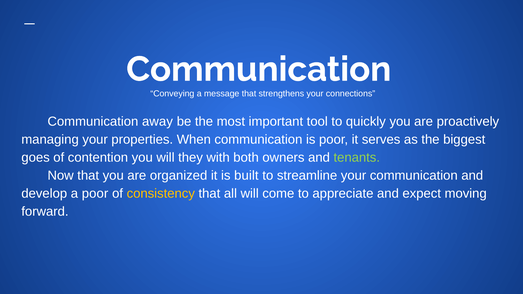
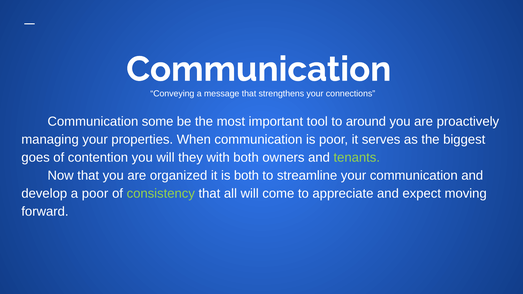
away: away -> some
quickly: quickly -> around
is built: built -> both
consistency colour: yellow -> light green
